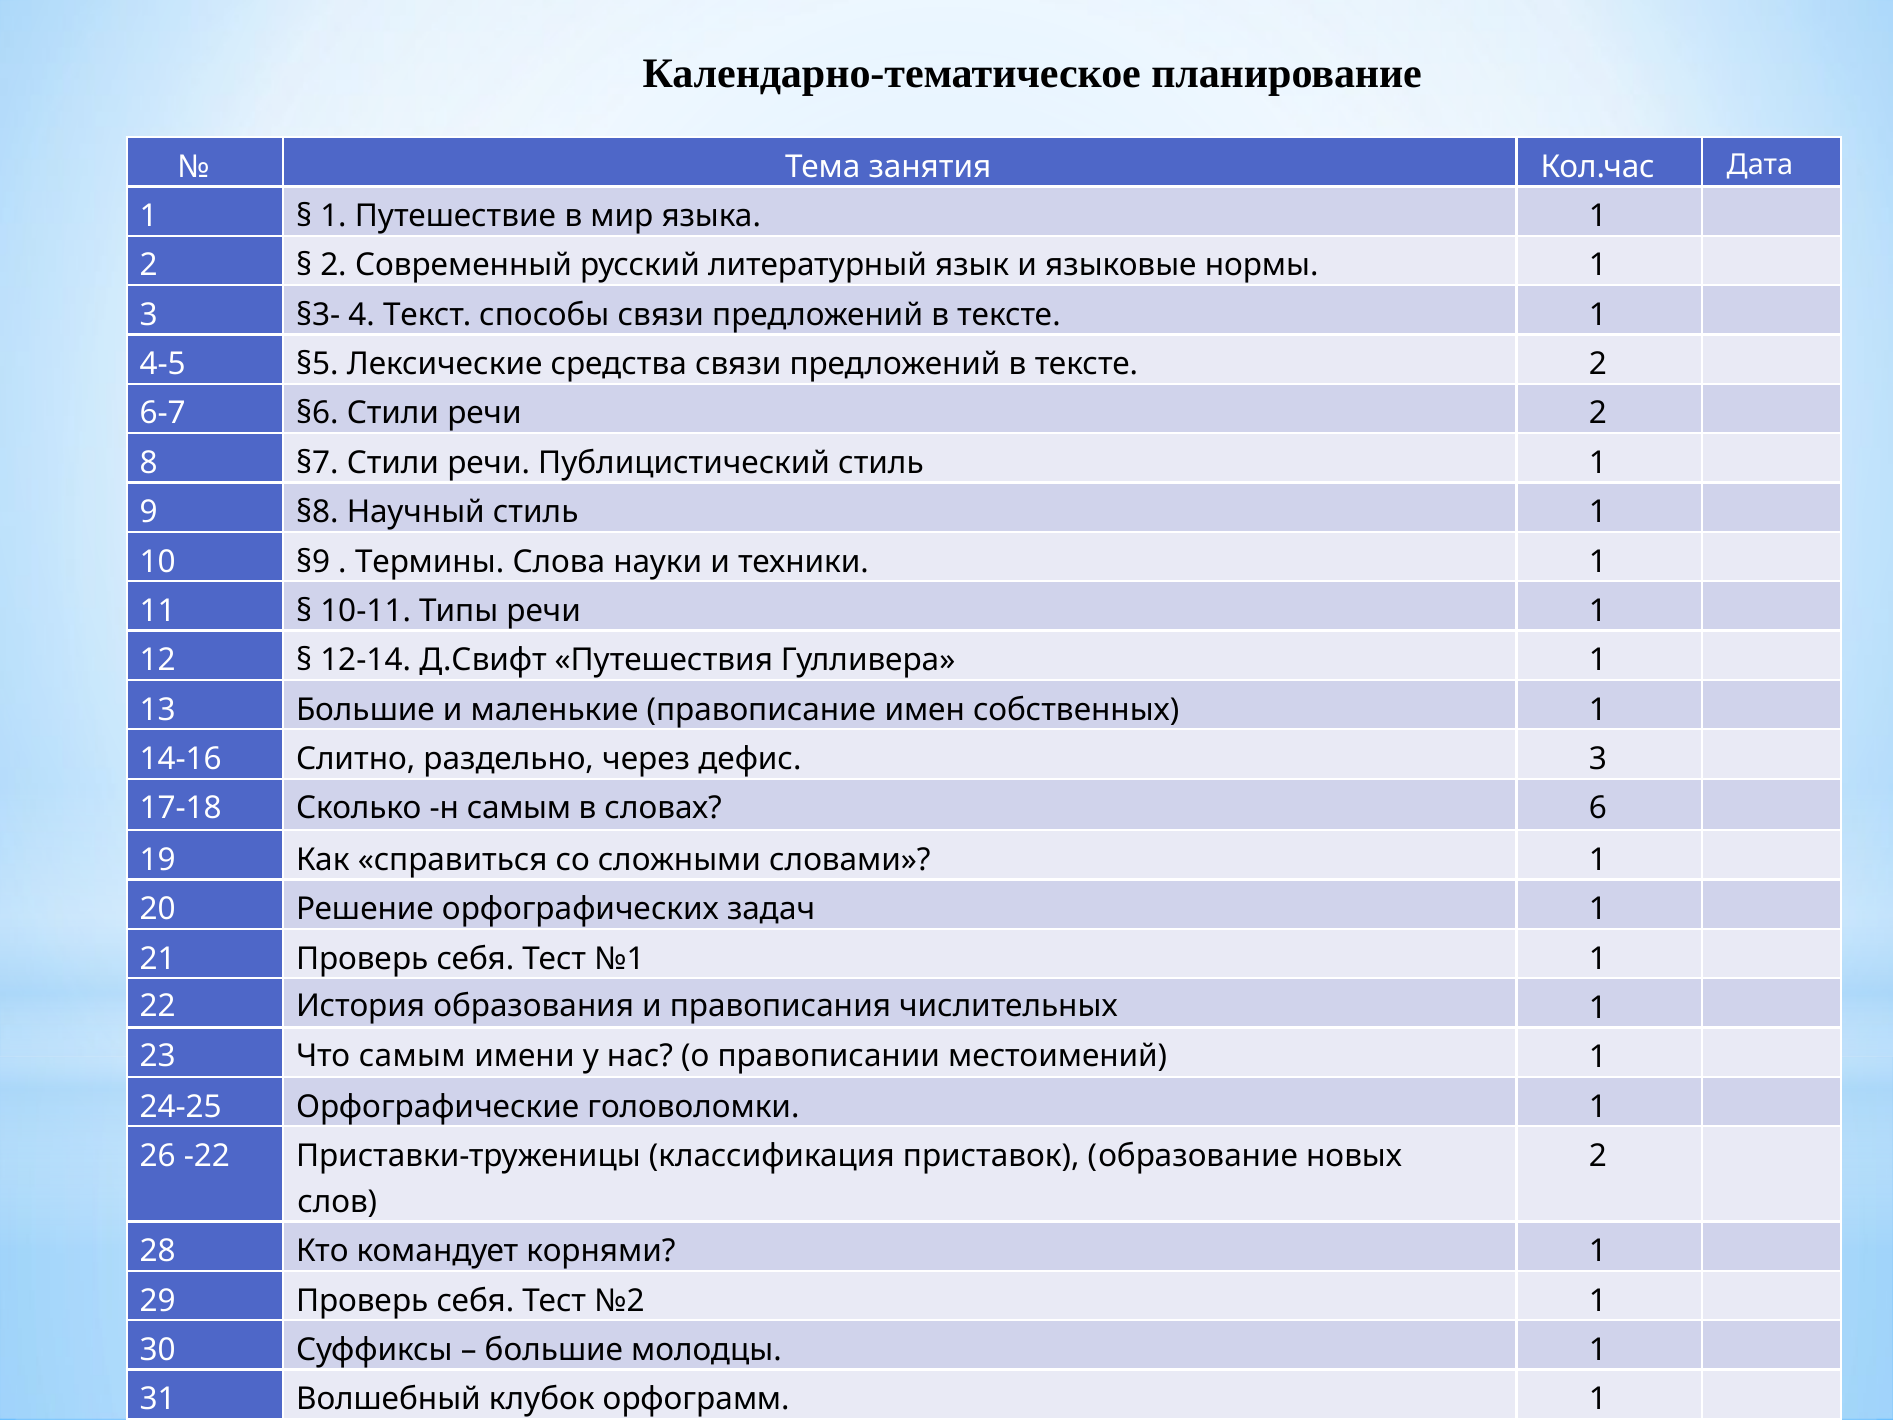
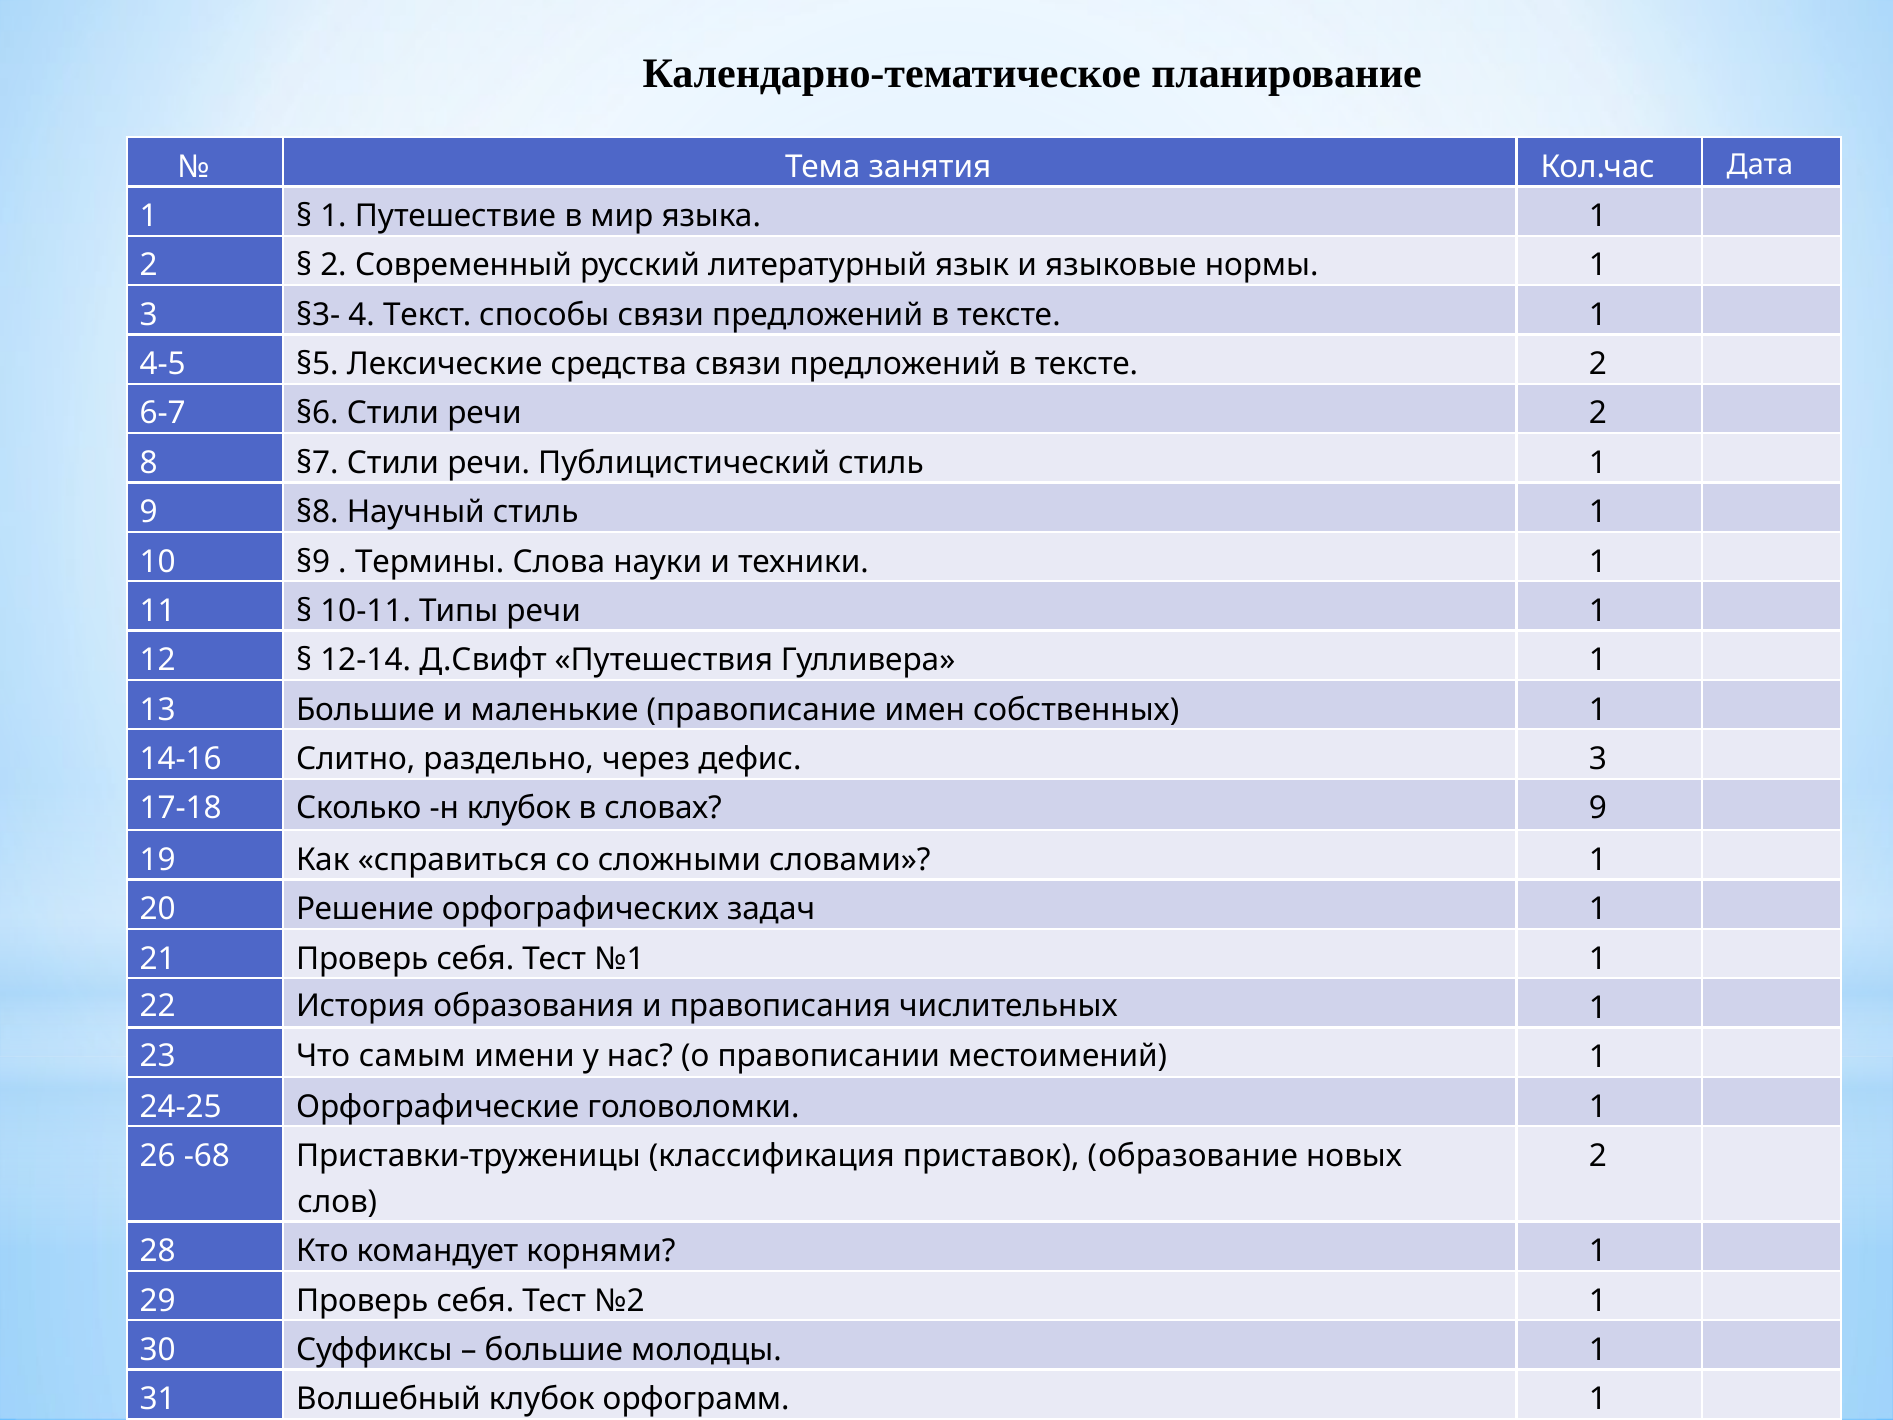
н самым: самым -> клубок
словах 6: 6 -> 9
-22: -22 -> -68
